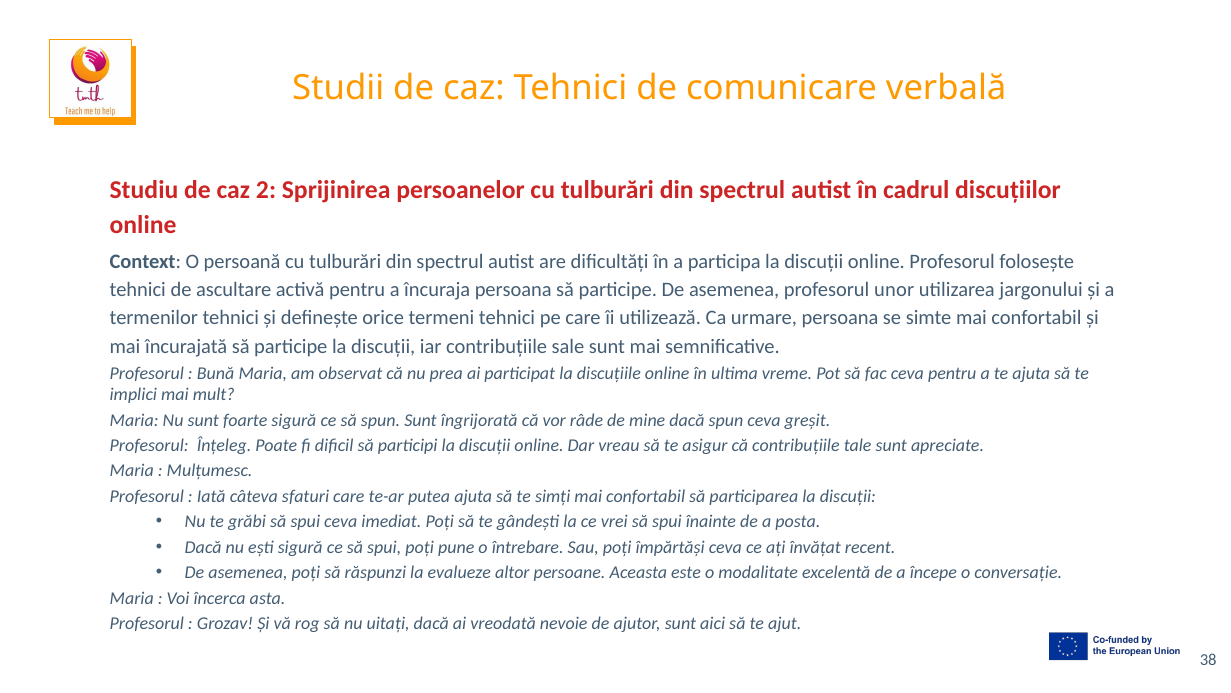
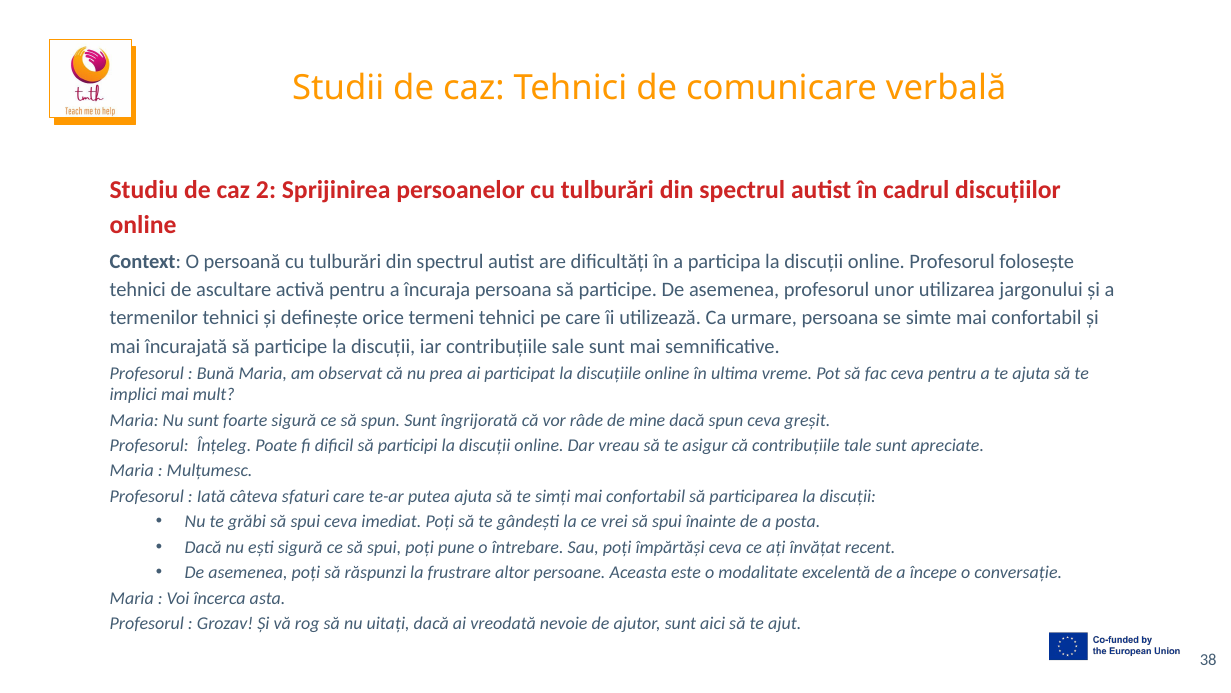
evalueze: evalueze -> frustrare
